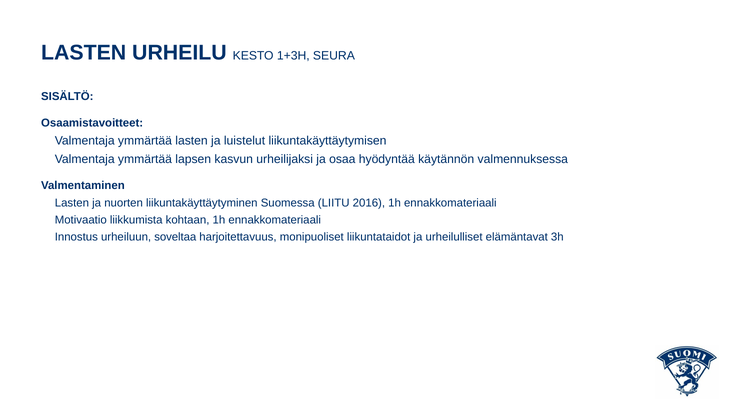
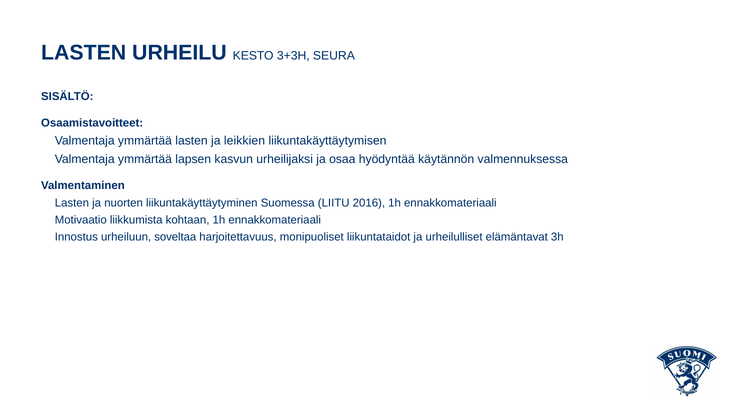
1+3H: 1+3H -> 3+3H
luistelut: luistelut -> leikkien
